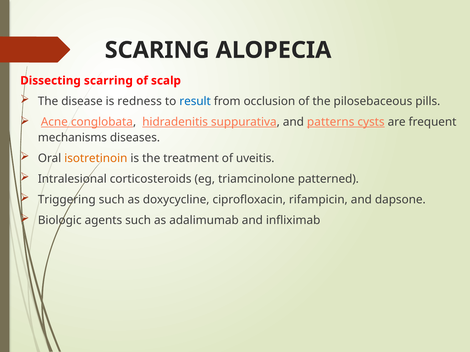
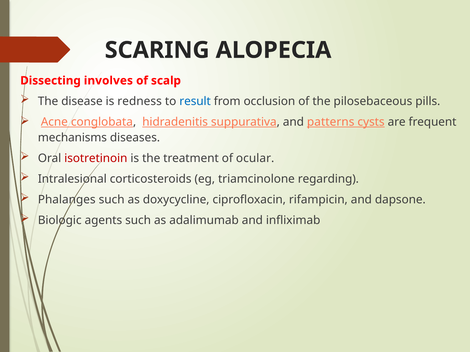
scarring: scarring -> involves
isotretinoin colour: orange -> red
uveitis: uveitis -> ocular
patterned: patterned -> regarding
Triggering: Triggering -> Phalanges
